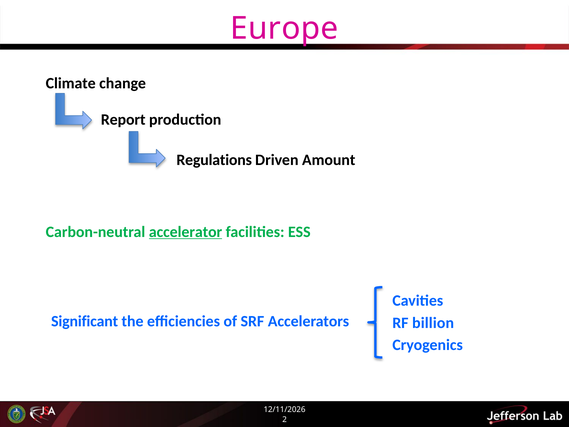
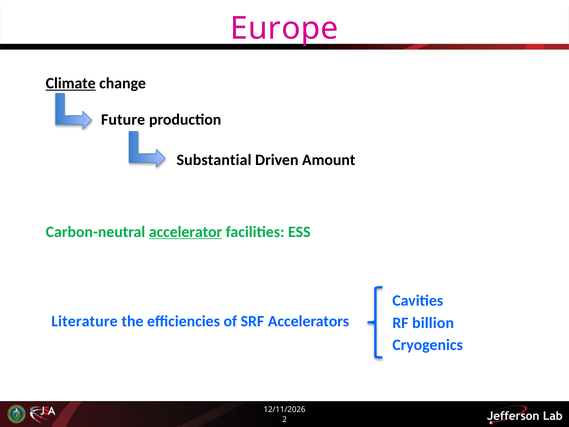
Climate underline: none -> present
Report: Report -> Future
Regulations: Regulations -> Substantial
Significant: Significant -> Literature
